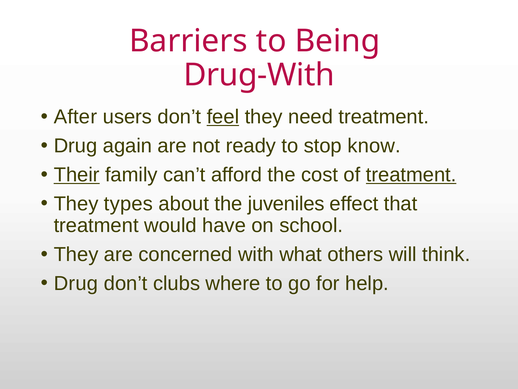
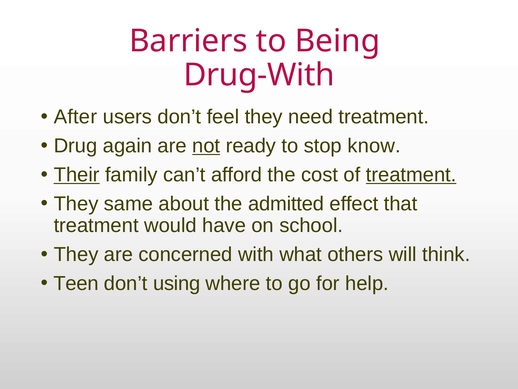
feel underline: present -> none
not underline: none -> present
types: types -> same
juveniles: juveniles -> admitted
Drug at (76, 283): Drug -> Teen
clubs: clubs -> using
